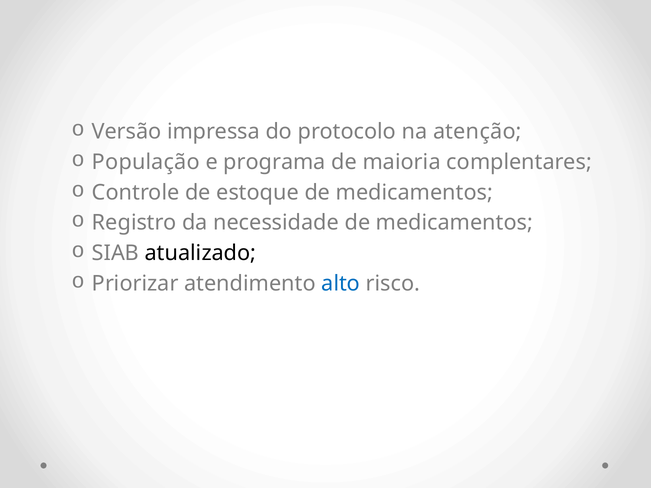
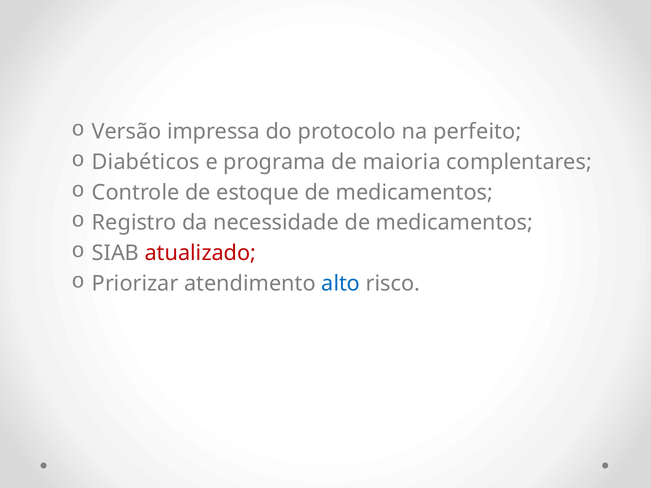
atenção: atenção -> perfeito
População: População -> Diabéticos
atualizado colour: black -> red
